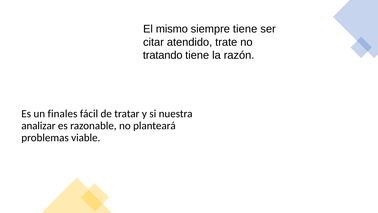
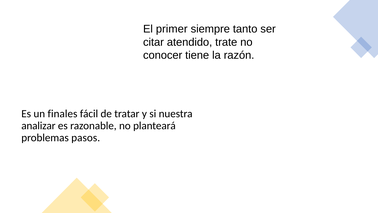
mismo: mismo -> primer
siempre tiene: tiene -> tanto
tratando: tratando -> conocer
viable: viable -> pasos
